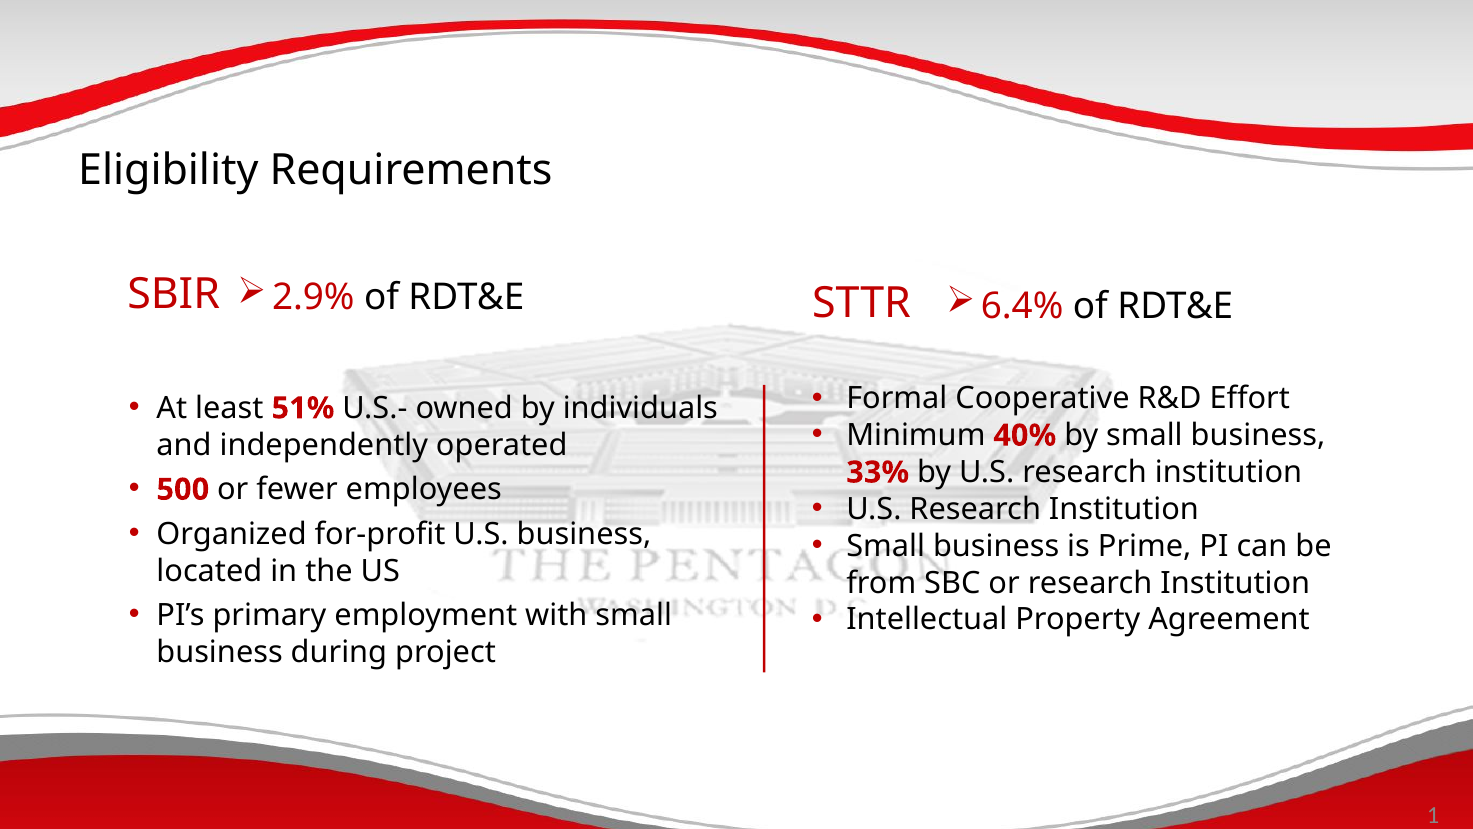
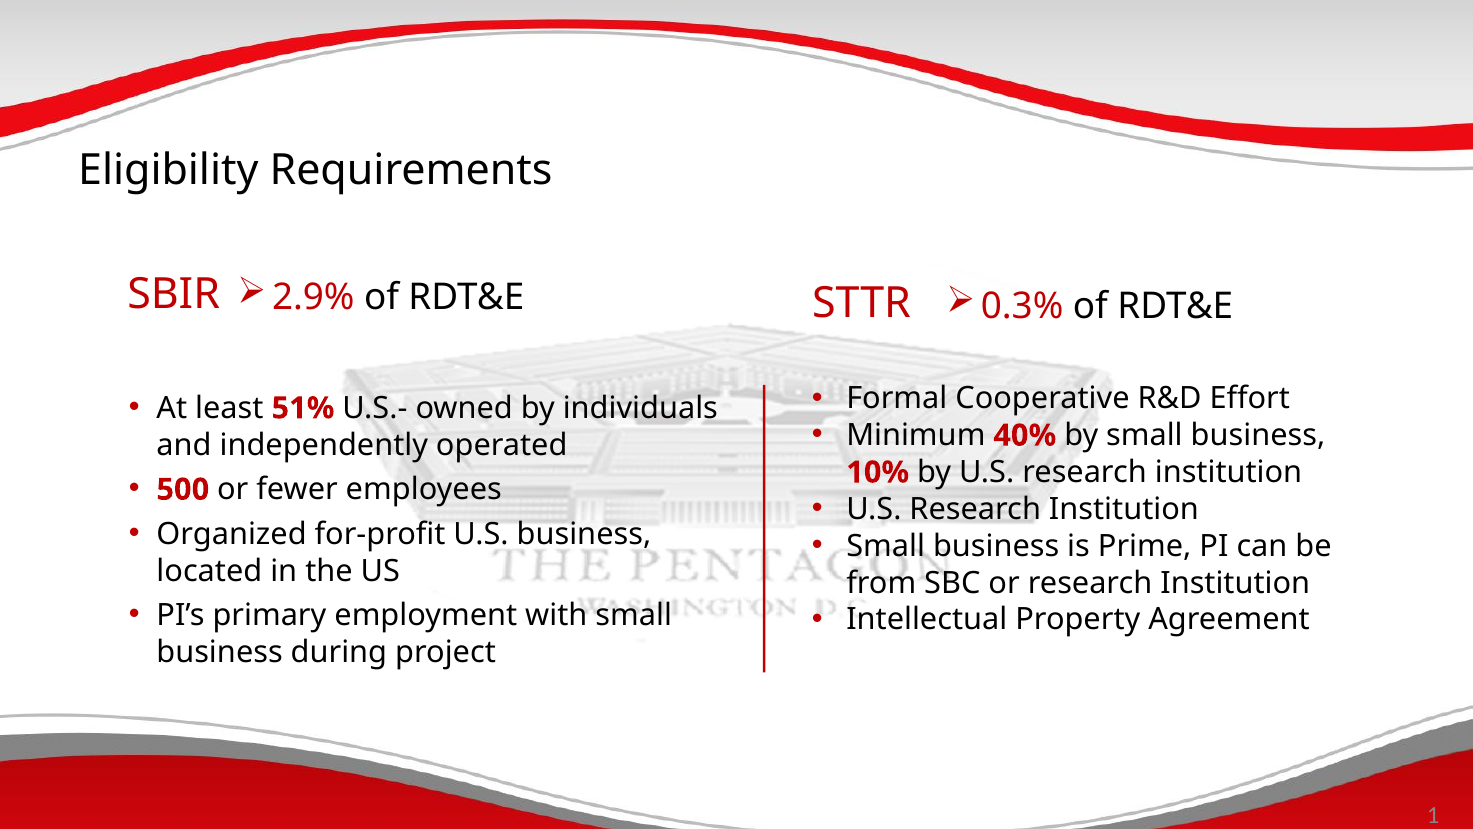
6.4%: 6.4% -> 0.3%
33%: 33% -> 10%
